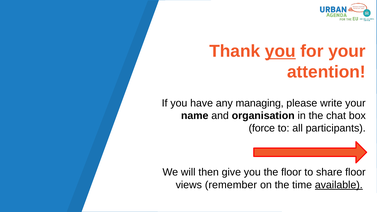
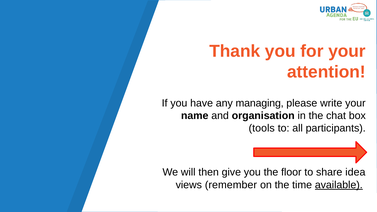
you at (280, 51) underline: present -> none
force: force -> tools
share floor: floor -> idea
